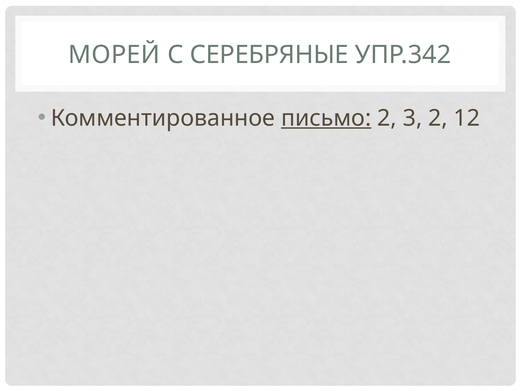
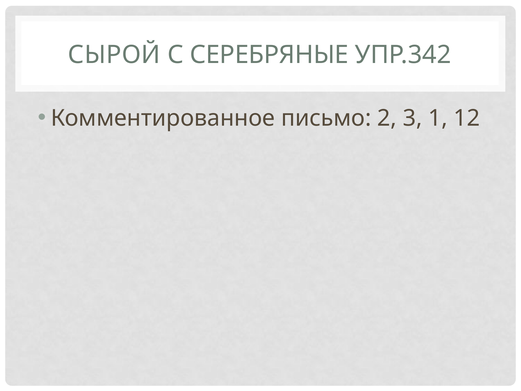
МОРЕЙ: МОРЕЙ -> СЫРОЙ
письмо underline: present -> none
3 2: 2 -> 1
